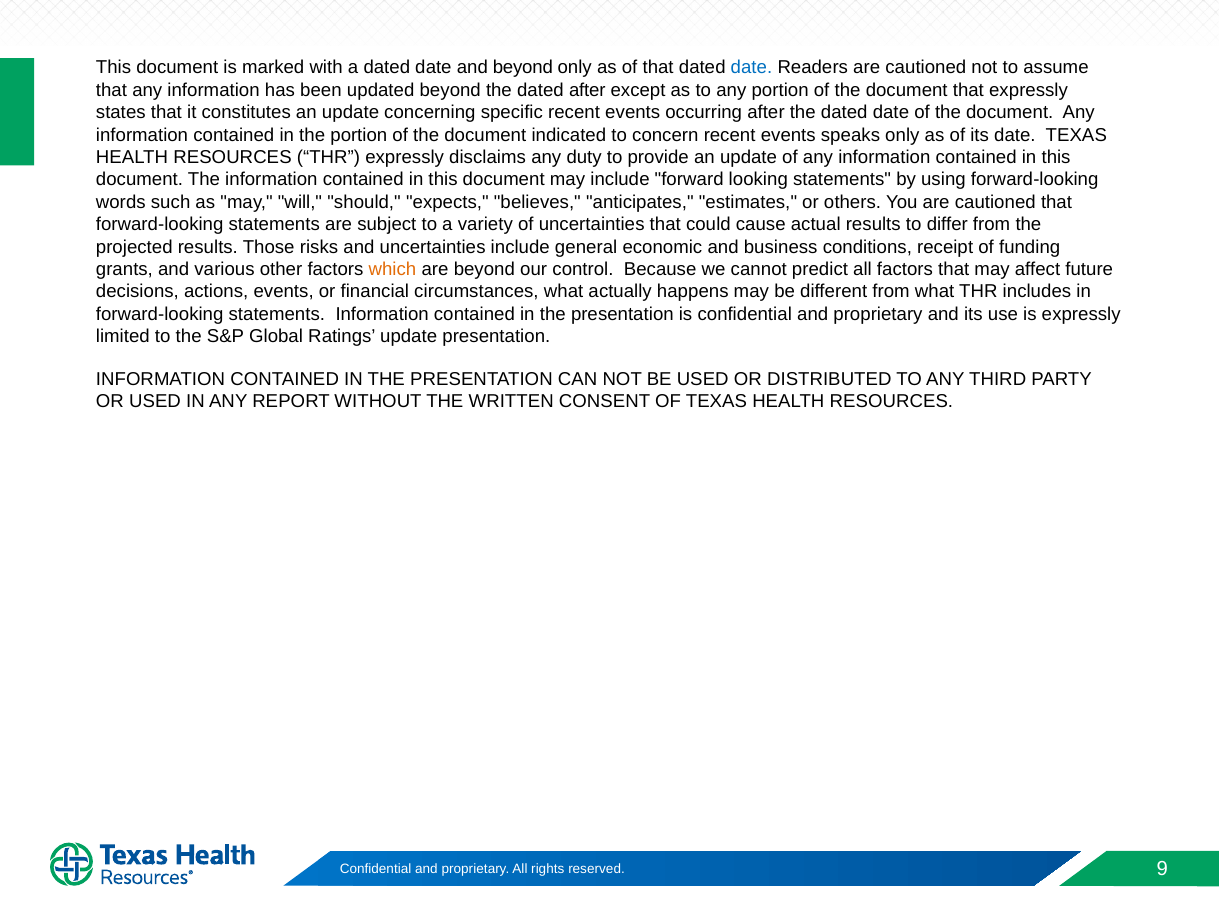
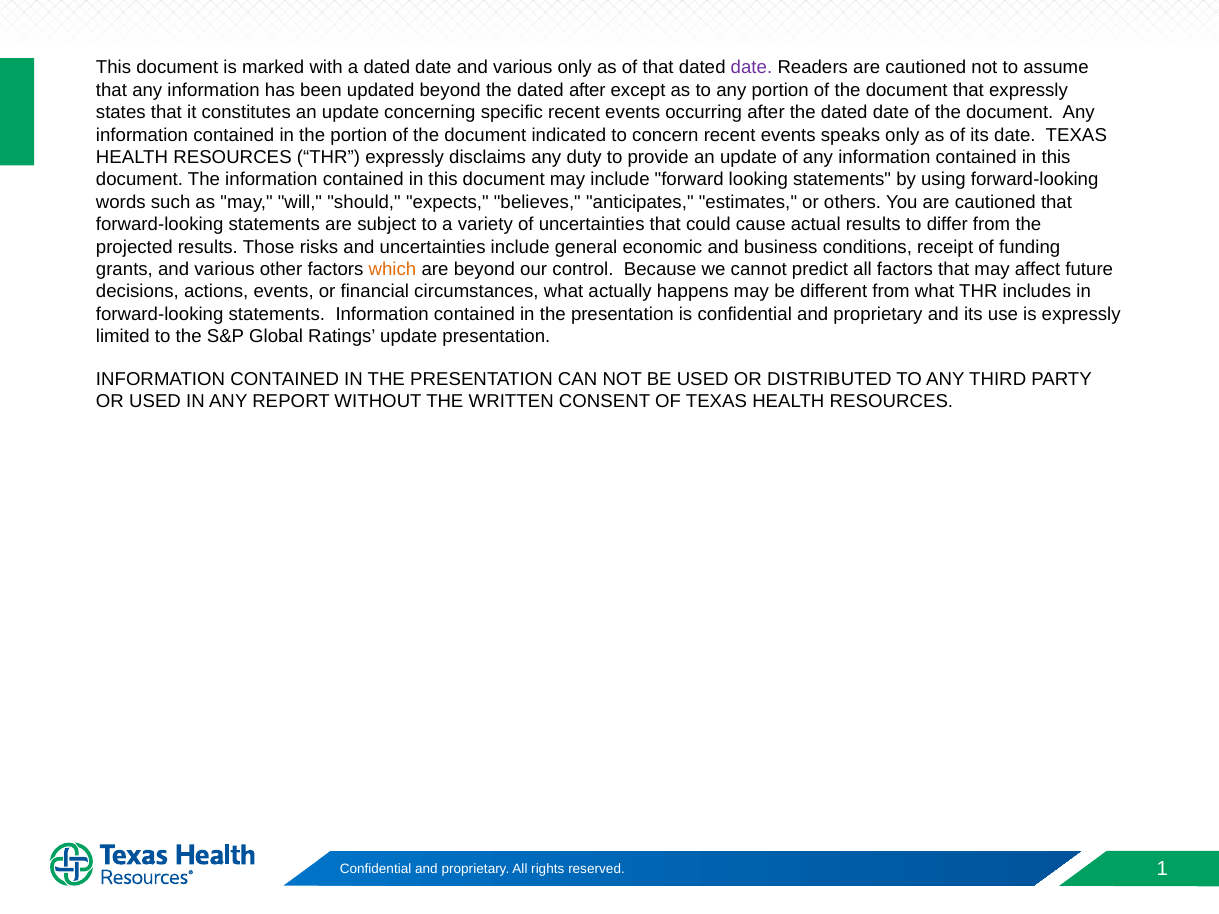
date and beyond: beyond -> various
date at (751, 68) colour: blue -> purple
9: 9 -> 1
